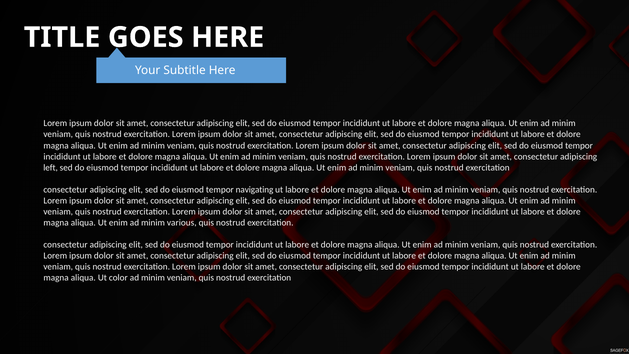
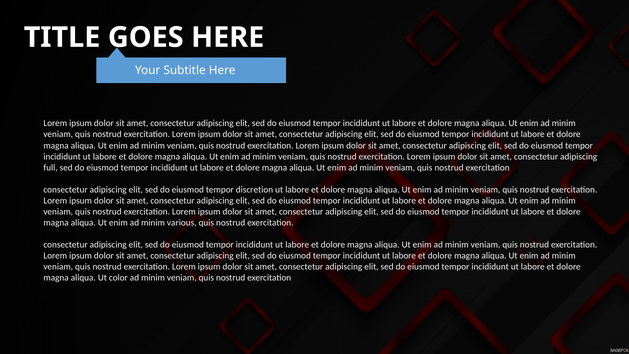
left: left -> full
navigating: navigating -> discretion
